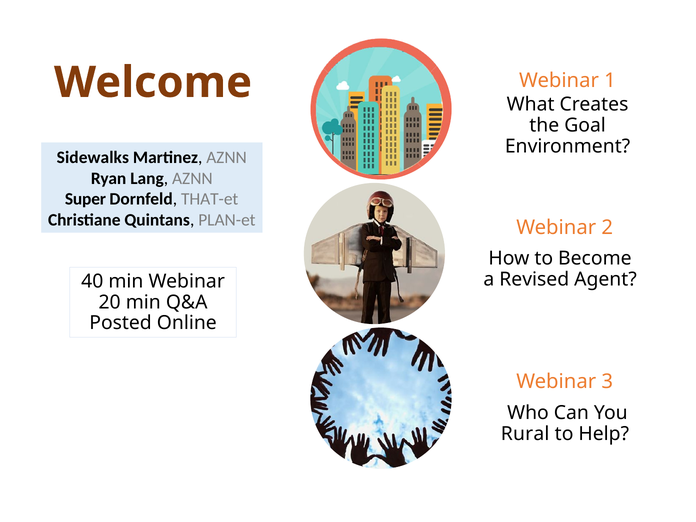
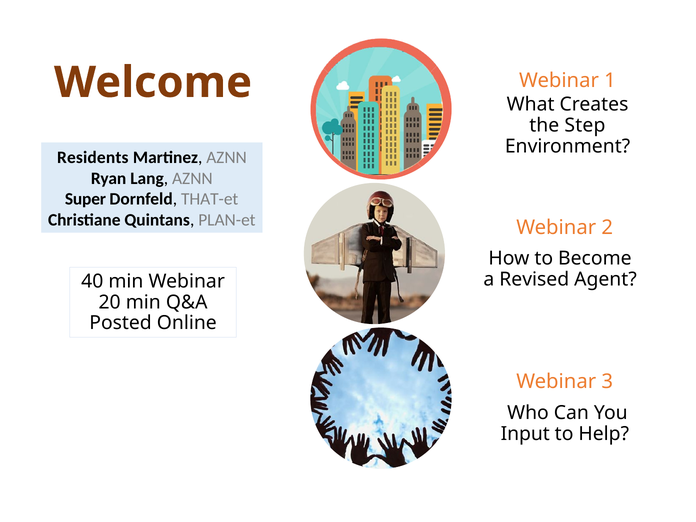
Goal: Goal -> Step
Sidewalks: Sidewalks -> Residents
Rural: Rural -> Input
